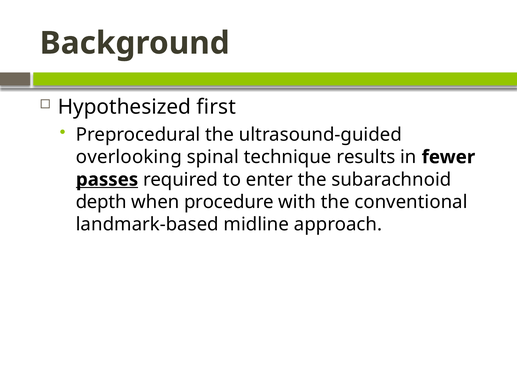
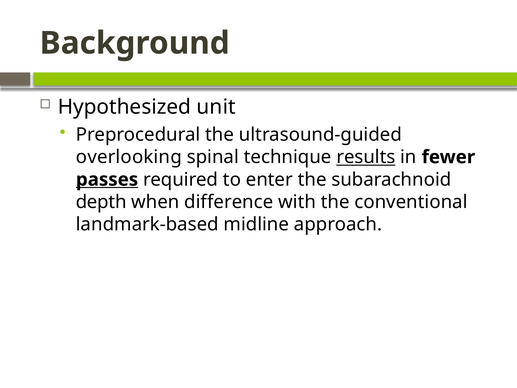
first: first -> unit
results underline: none -> present
procedure: procedure -> difference
